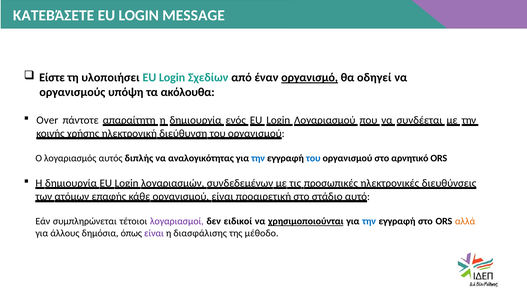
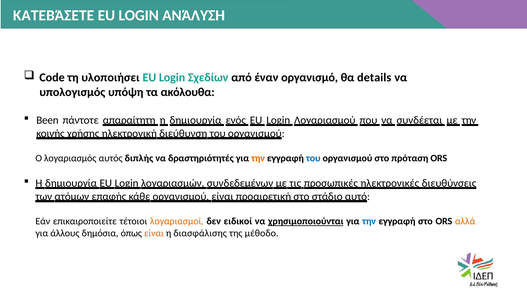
MESSAGE: MESSAGE -> ΑΝΆΛΥΣΗ
Είστε: Είστε -> Code
οργανισμό underline: present -> none
οδηγεί: οδηγεί -> details
οργανισμούς: οργανισμούς -> υπολογισμός
Over: Over -> Been
αναλογικότητας: αναλογικότητας -> δραστηριότητές
την at (258, 158) colour: blue -> orange
αρνητικό: αρνητικό -> πρόταση
συμπληρώνεται: συμπληρώνεται -> επικαιροποιείτε
λογαριασμοί colour: purple -> orange
είναι at (154, 233) colour: purple -> orange
